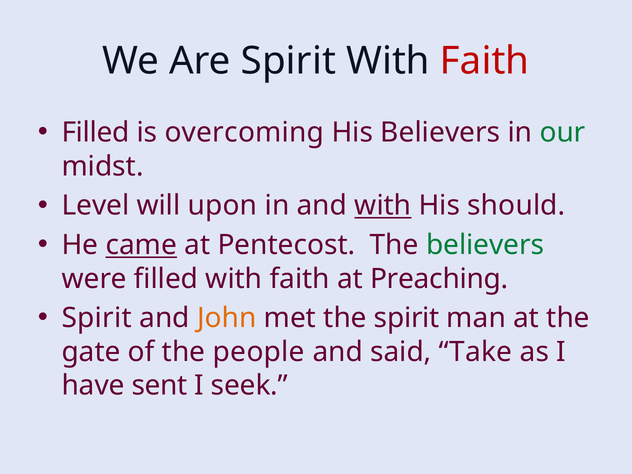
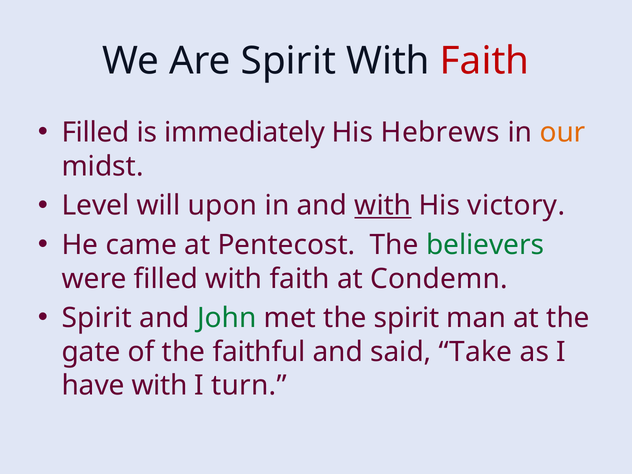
overcoming: overcoming -> immediately
His Believers: Believers -> Hebrews
our colour: green -> orange
should: should -> victory
came underline: present -> none
Preaching: Preaching -> Condemn
John colour: orange -> green
people: people -> faithful
have sent: sent -> with
seek: seek -> turn
